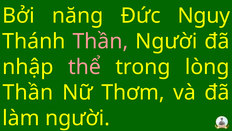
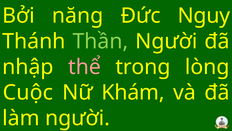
Thần at (100, 41) colour: pink -> light green
Thần at (28, 92): Thần -> Cuộc
Thơm: Thơm -> Khám
